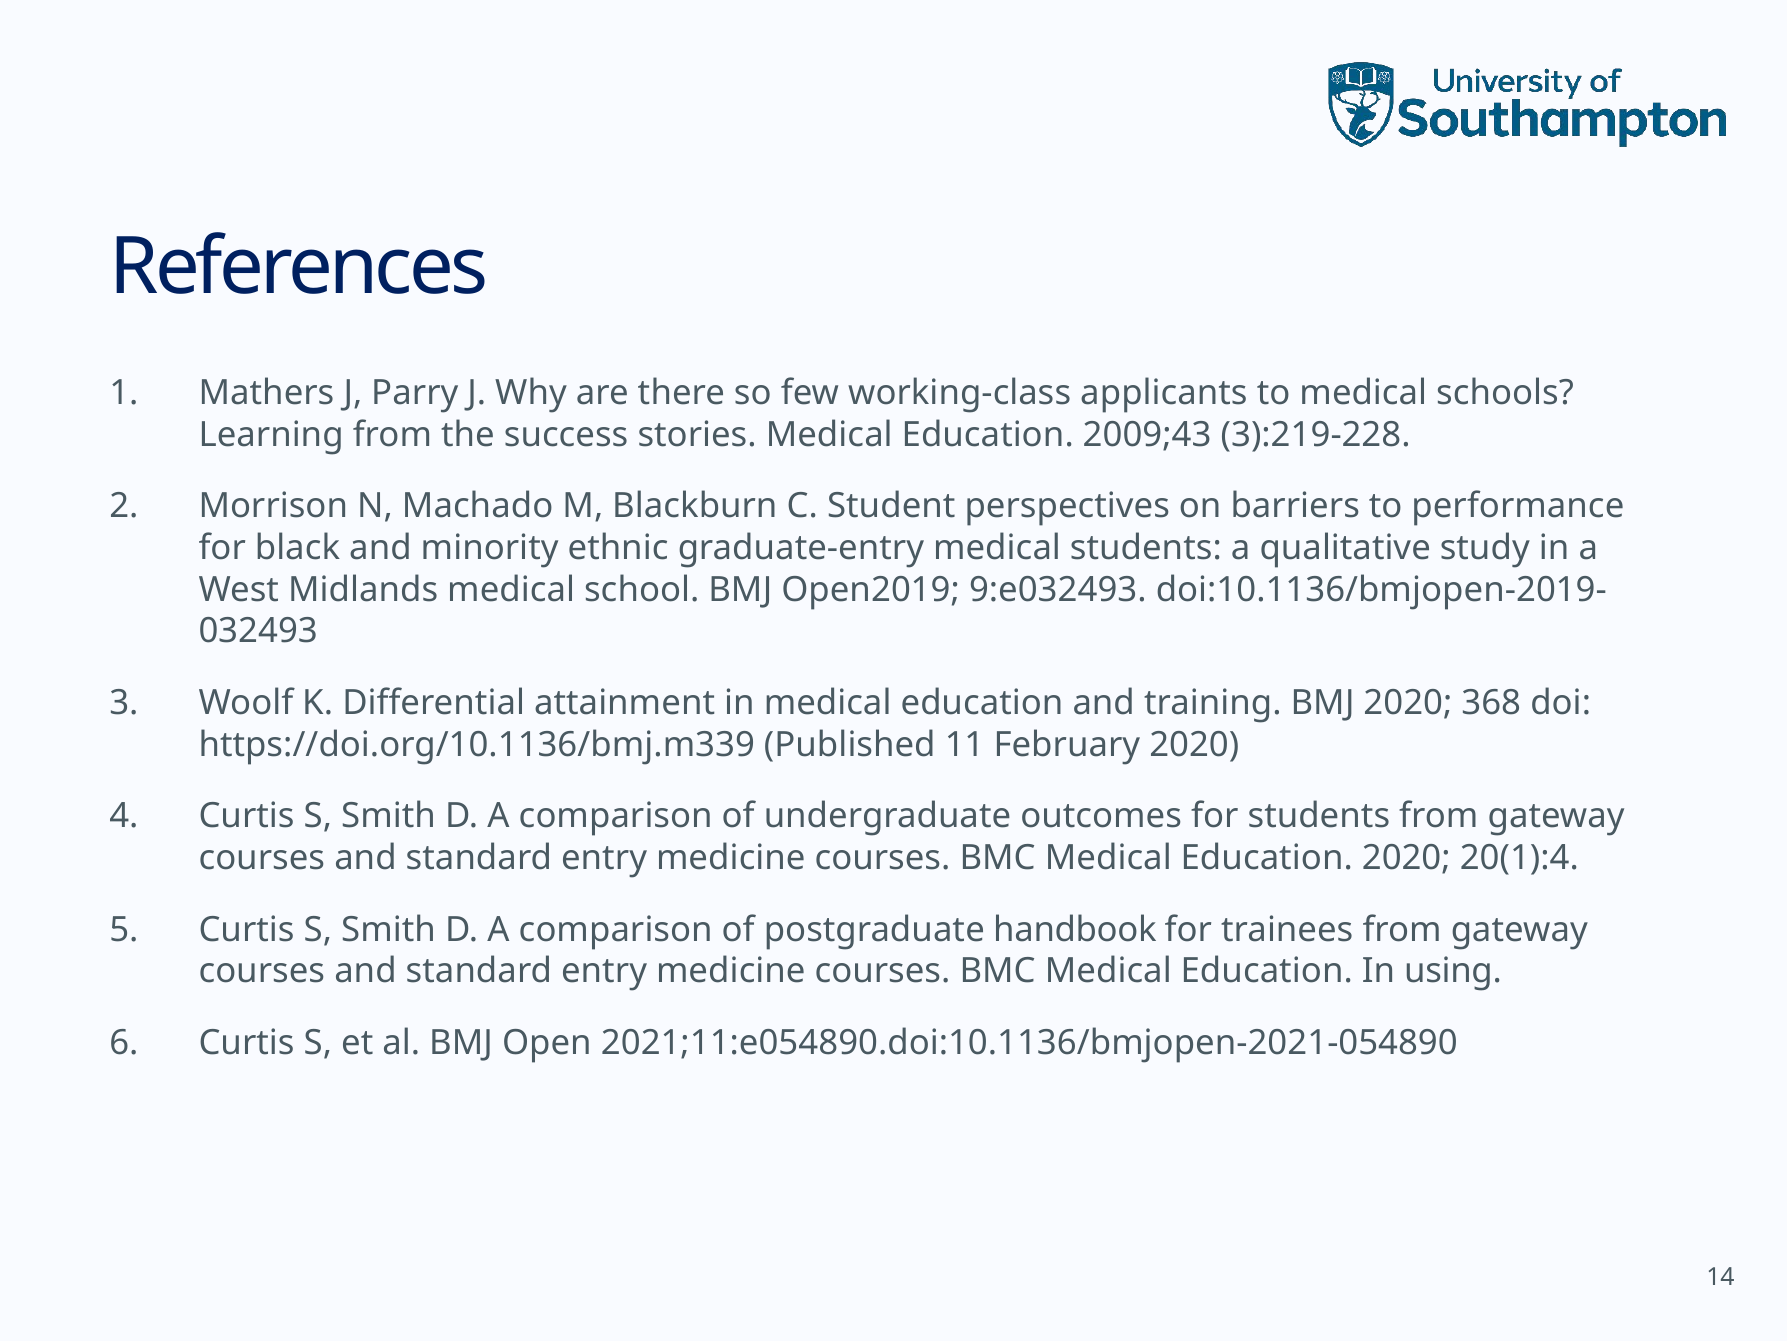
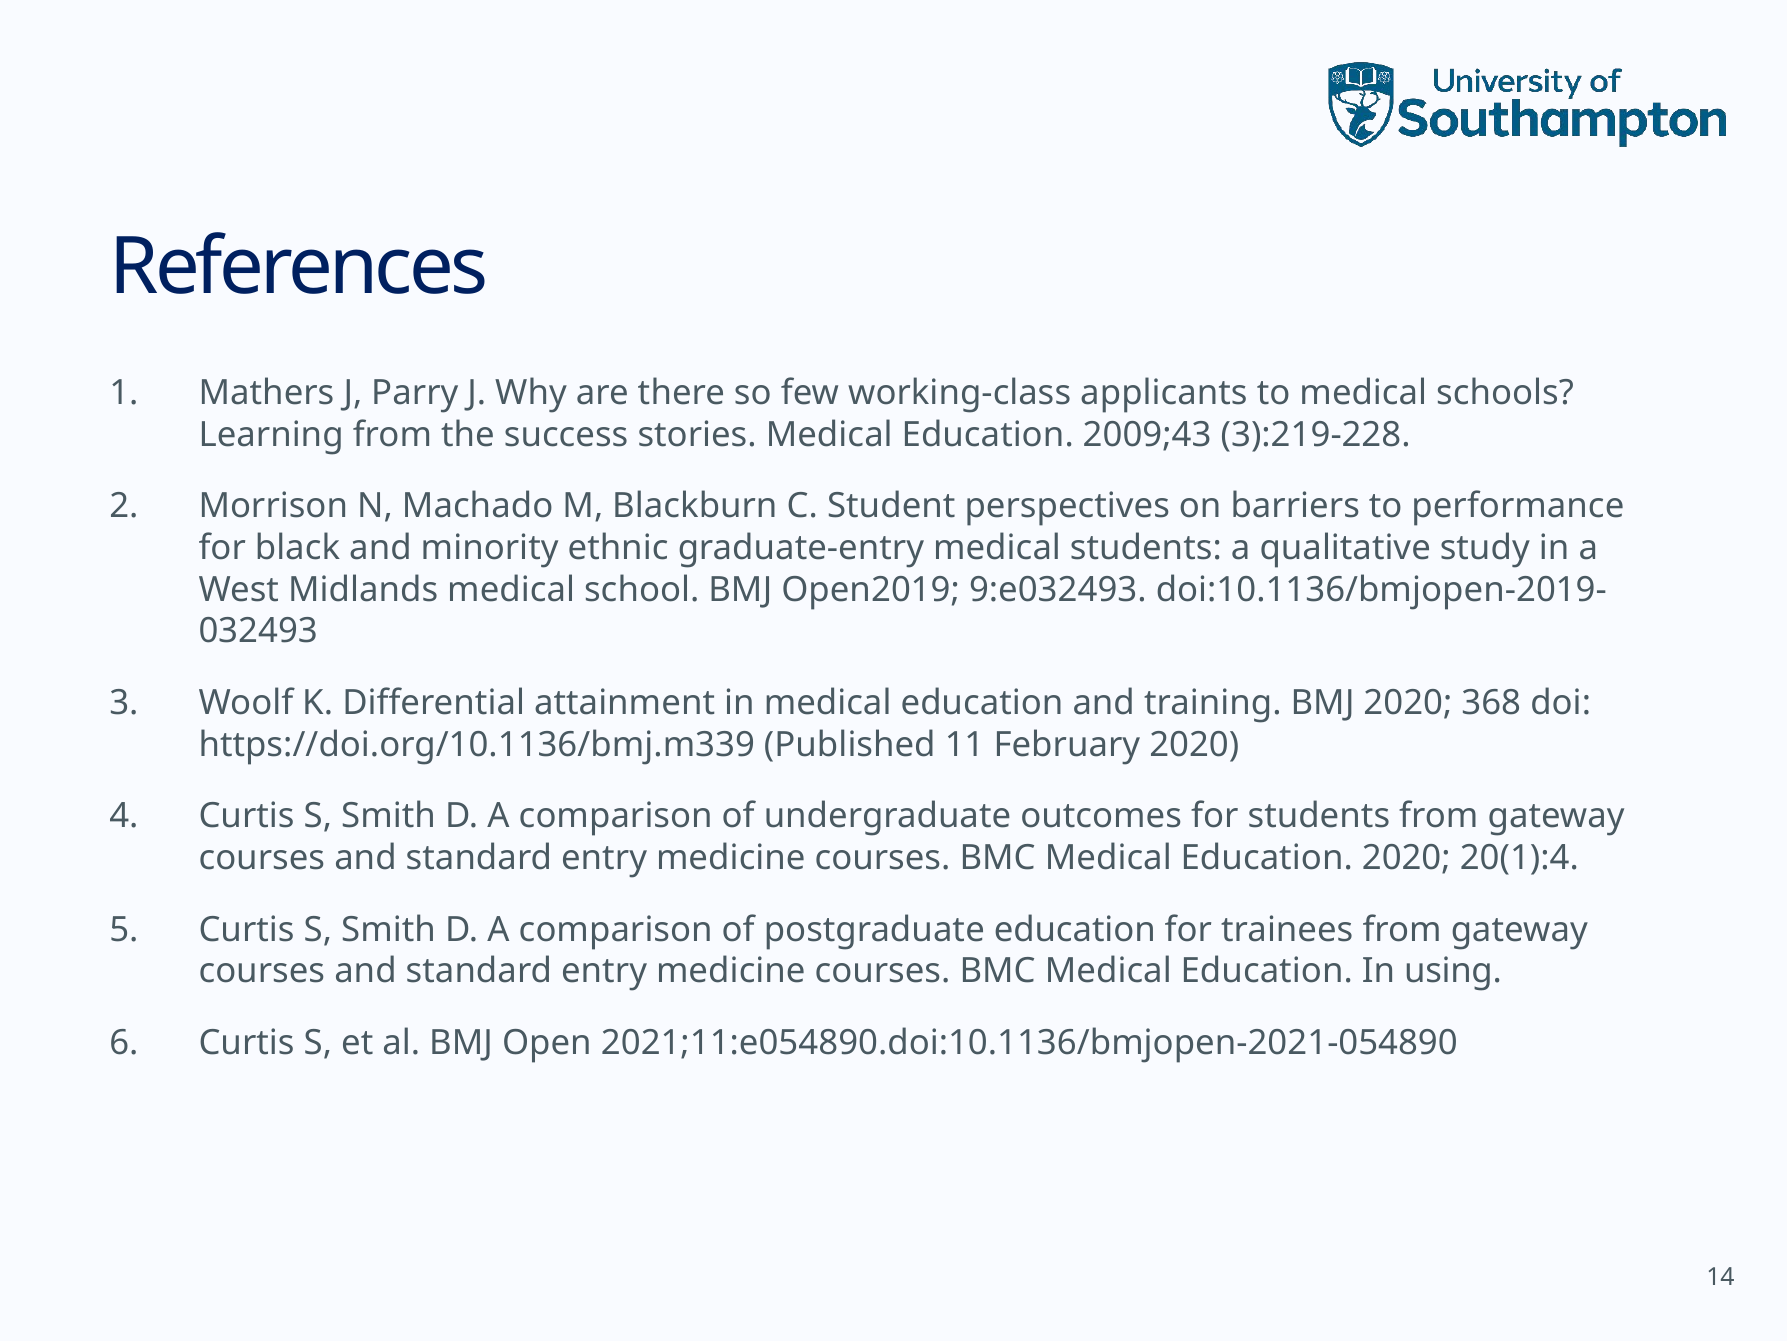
postgraduate handbook: handbook -> education
